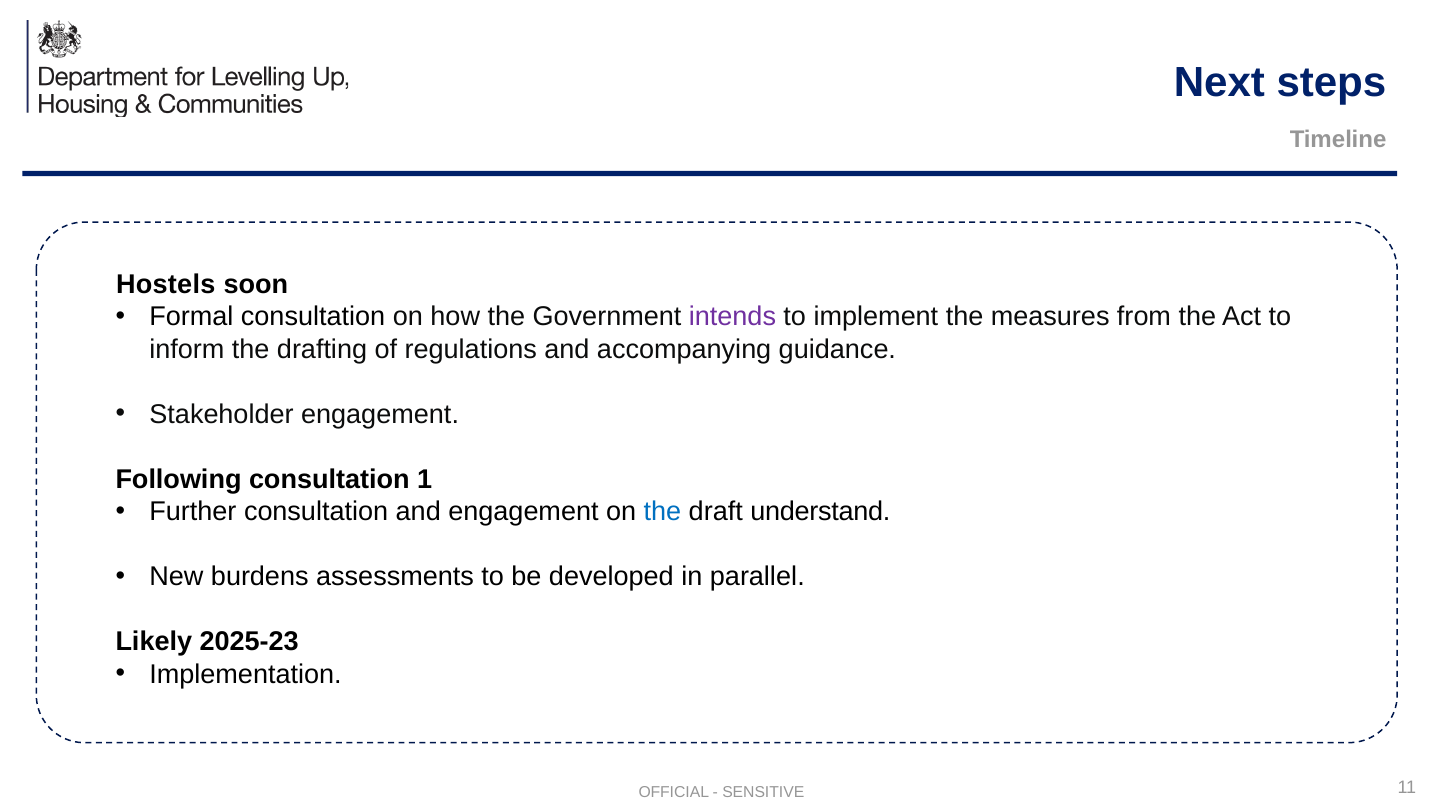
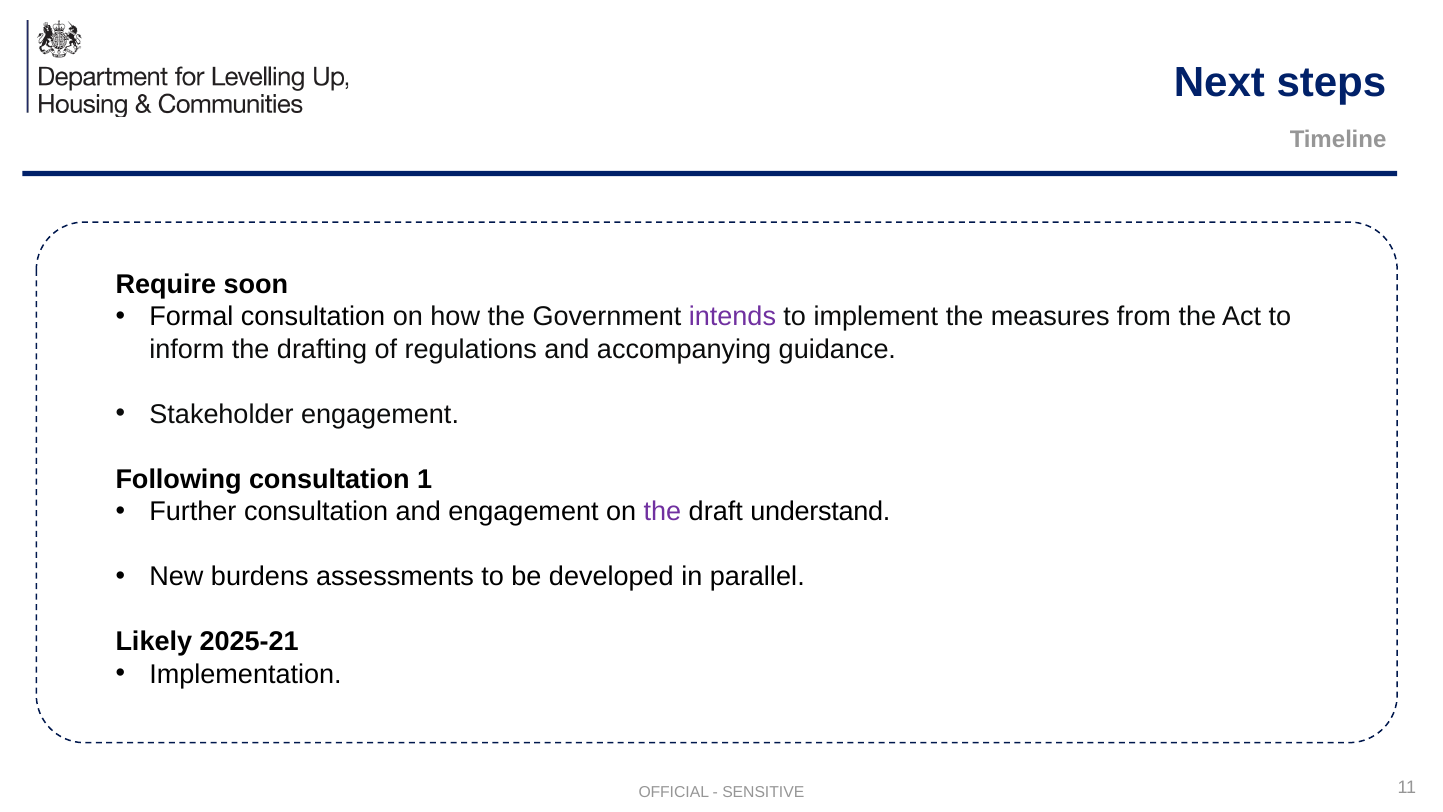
Hostels: Hostels -> Require
the at (662, 512) colour: blue -> purple
2025-23: 2025-23 -> 2025-21
